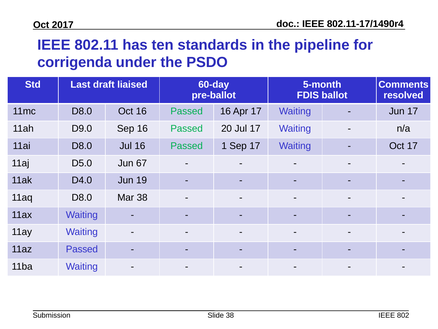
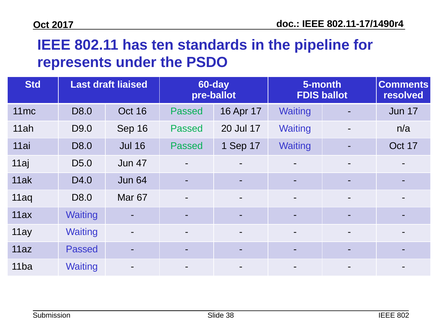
corrigenda: corrigenda -> represents
67: 67 -> 47
19: 19 -> 64
Mar 38: 38 -> 67
